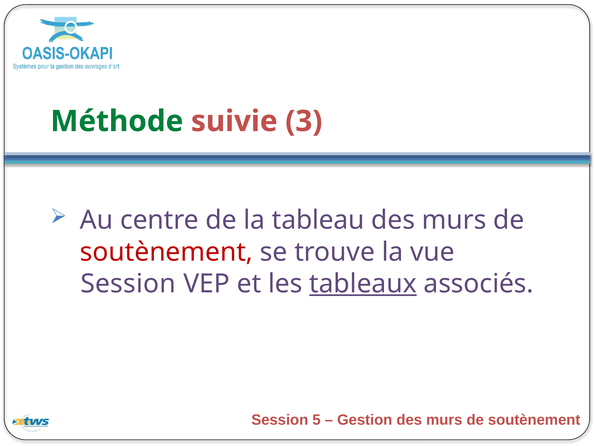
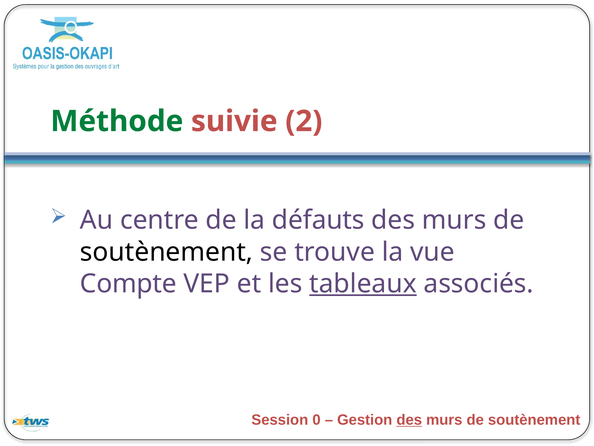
3: 3 -> 2
tableau: tableau -> défauts
soutènement at (167, 252) colour: red -> black
Session at (128, 283): Session -> Compte
5: 5 -> 0
des at (409, 419) underline: none -> present
